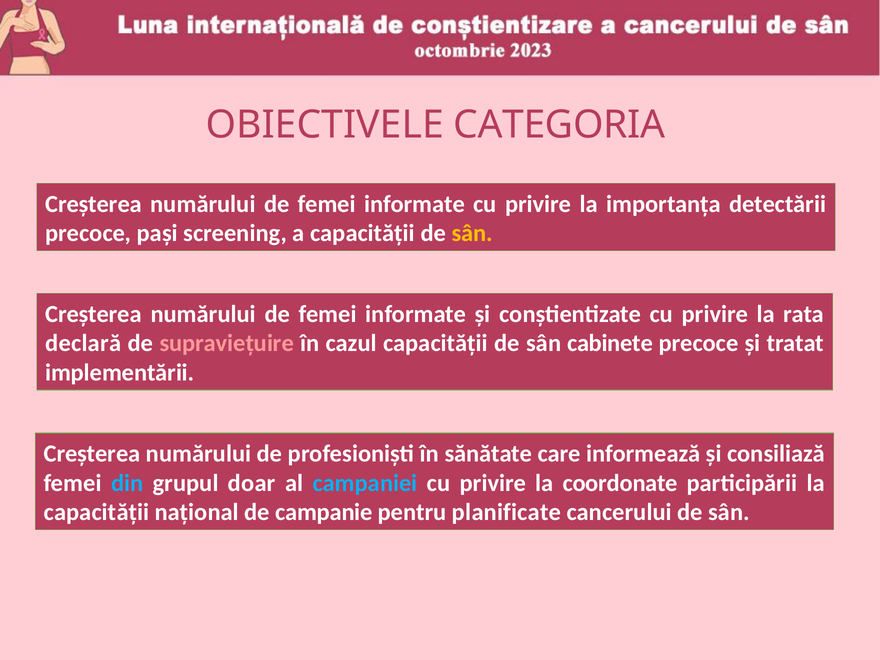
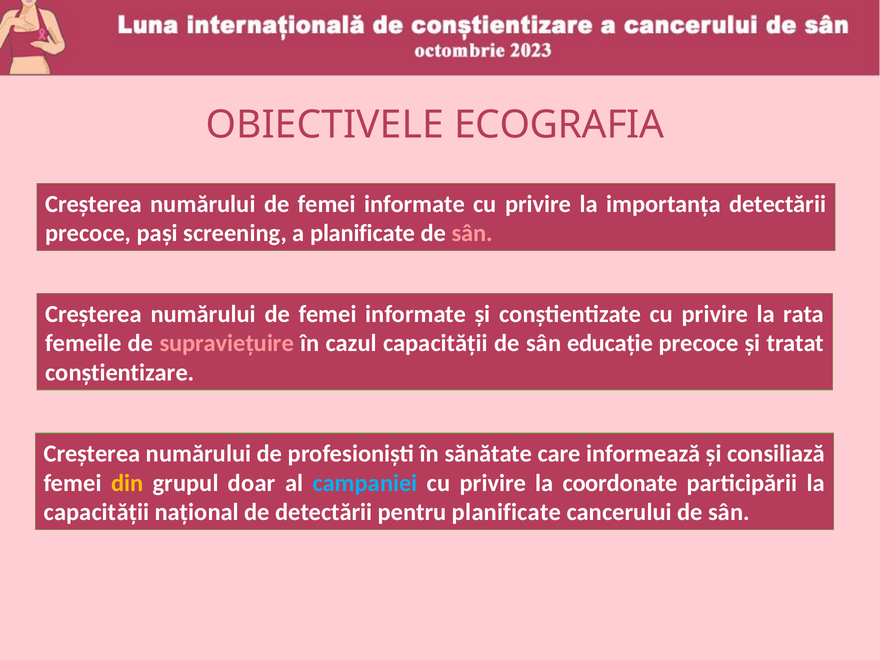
CATEGORIA: CATEGORIA -> ECOGRAFIA
a capacității: capacității -> planificate
sân at (472, 233) colour: yellow -> pink
declară: declară -> femeile
cabinete: cabinete -> educație
implementării: implementării -> conștientizare
din colour: light blue -> yellow
de campanie: campanie -> detectării
